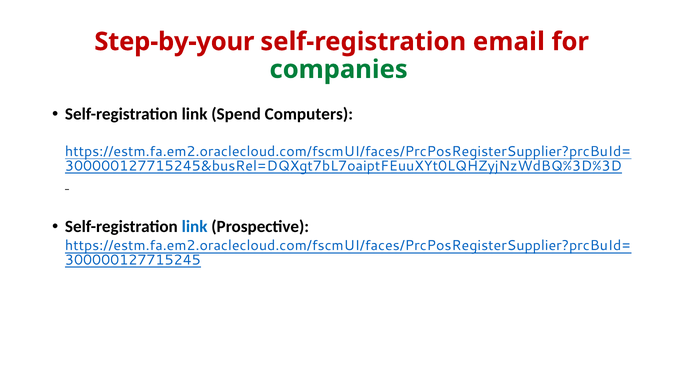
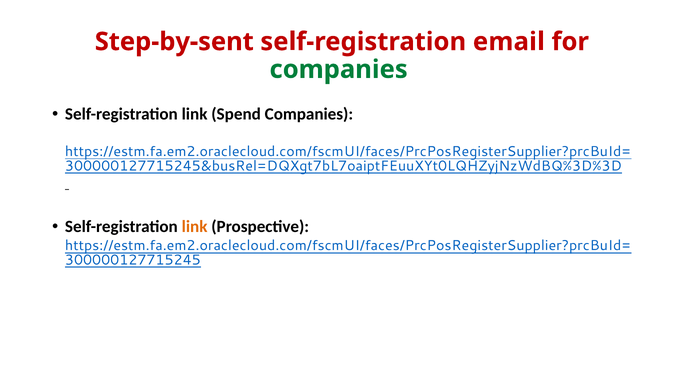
Step-by-your: Step-by-your -> Step-by-sent
Spend Computers: Computers -> Companies
link at (195, 227) colour: blue -> orange
